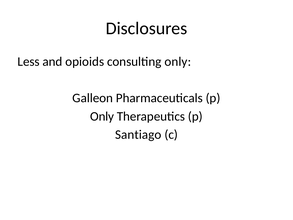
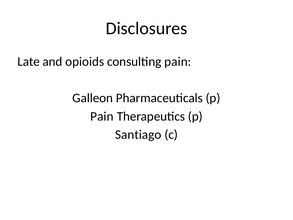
Less: Less -> Late
consulting only: only -> pain
Only at (102, 116): Only -> Pain
